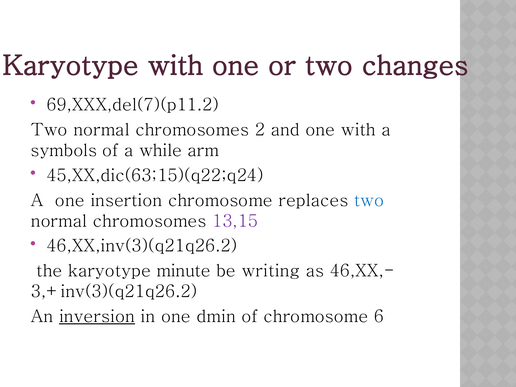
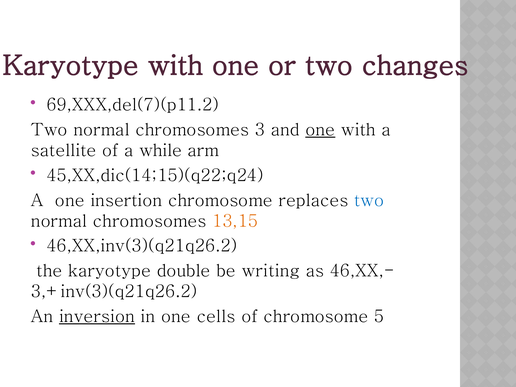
2: 2 -> 3
one at (320, 130) underline: none -> present
symbols: symbols -> satellite
45,XX,dic(63;15)(q22;q24: 45,XX,dic(63;15)(q22;q24 -> 45,XX,dic(14;15)(q22;q24
13,15 colour: purple -> orange
minute: minute -> double
dmin: dmin -> cells
6: 6 -> 5
